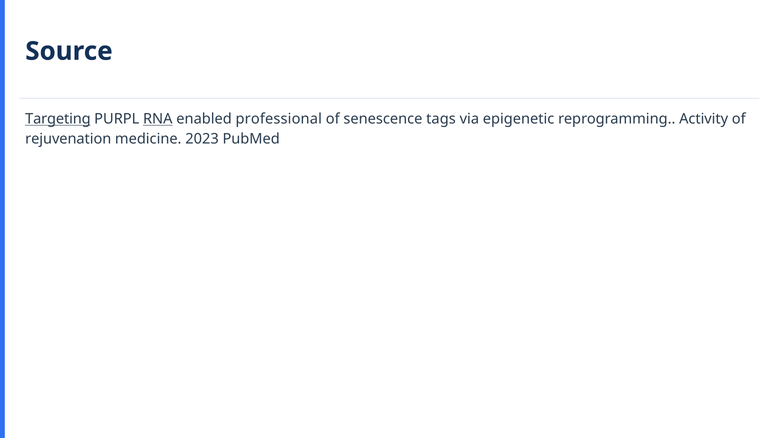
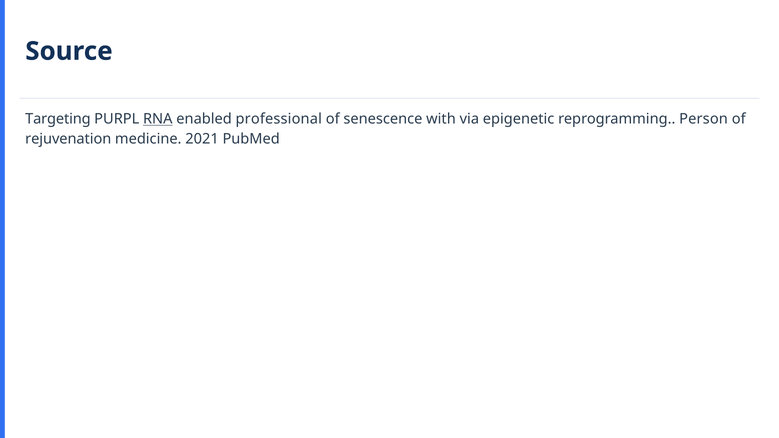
Targeting underline: present -> none
tags: tags -> with
Activity: Activity -> Person
2023: 2023 -> 2021
